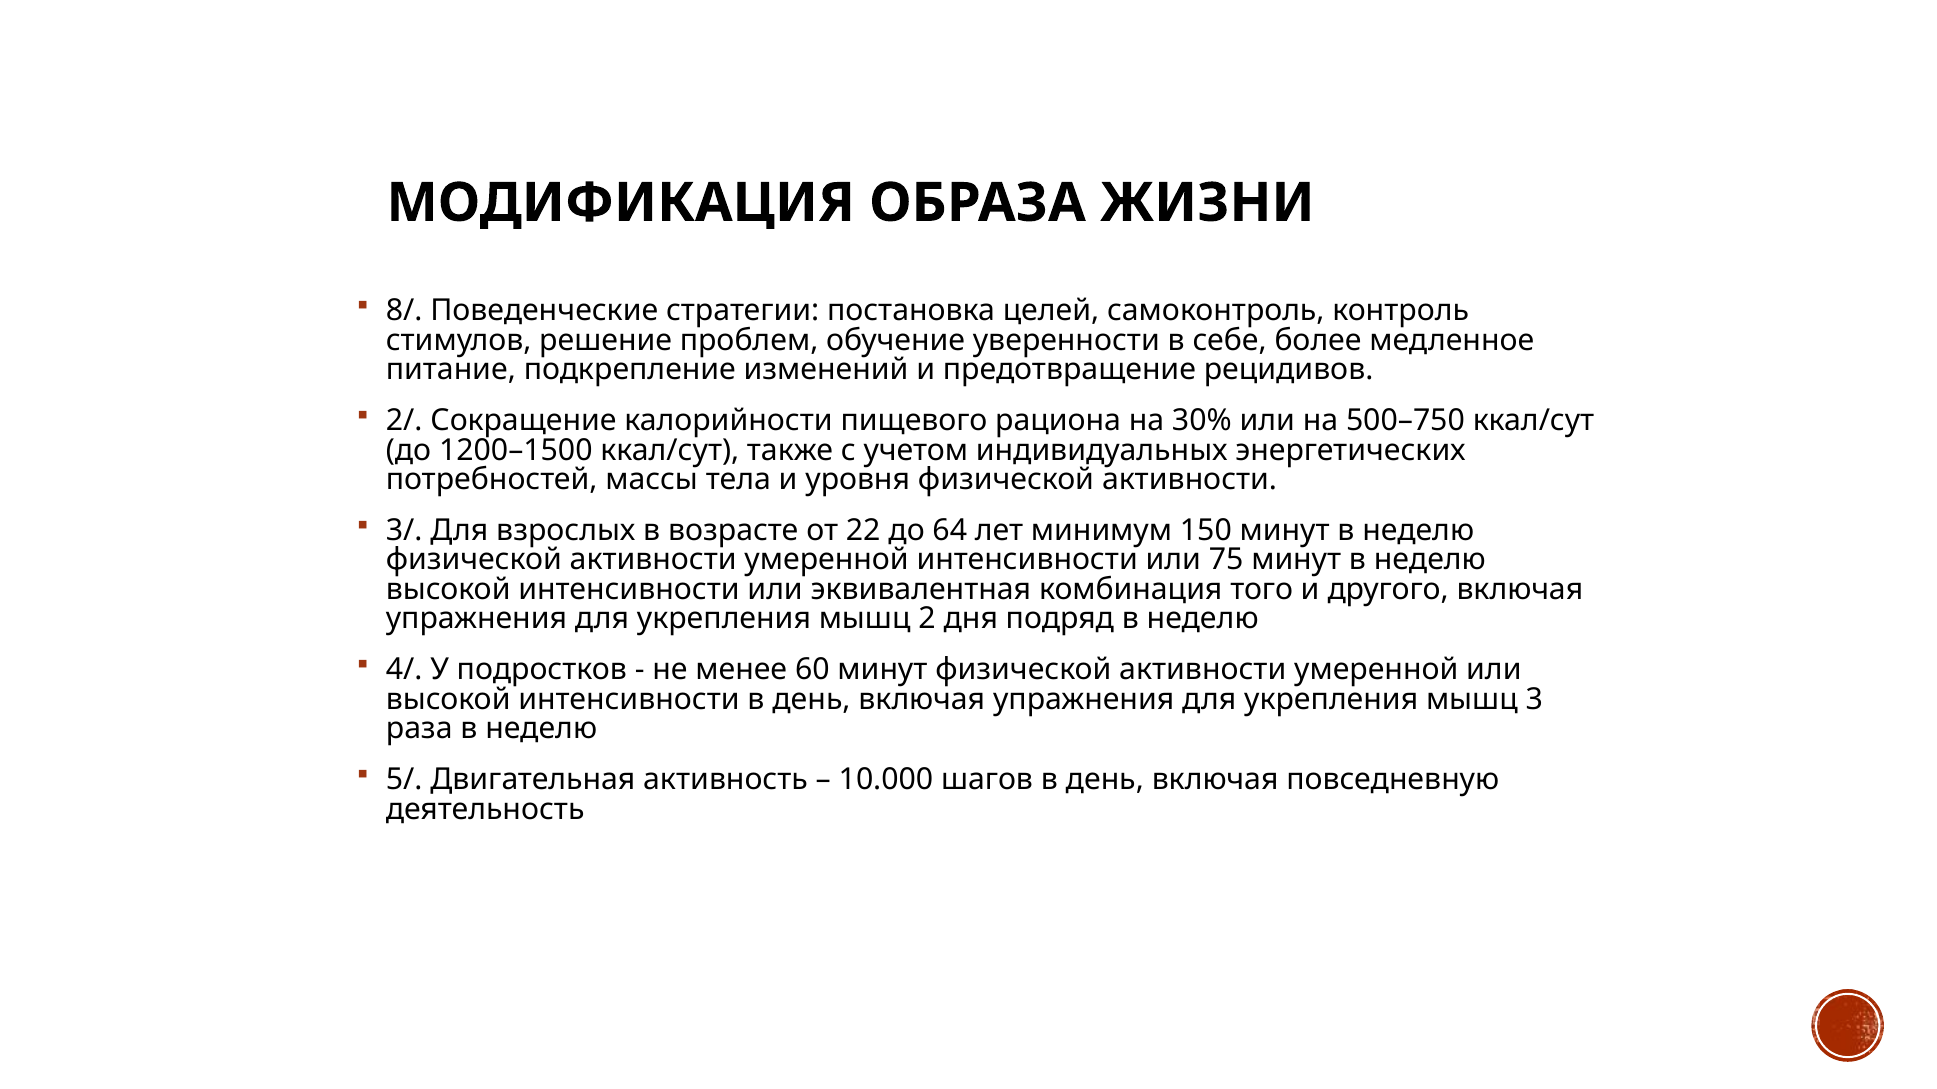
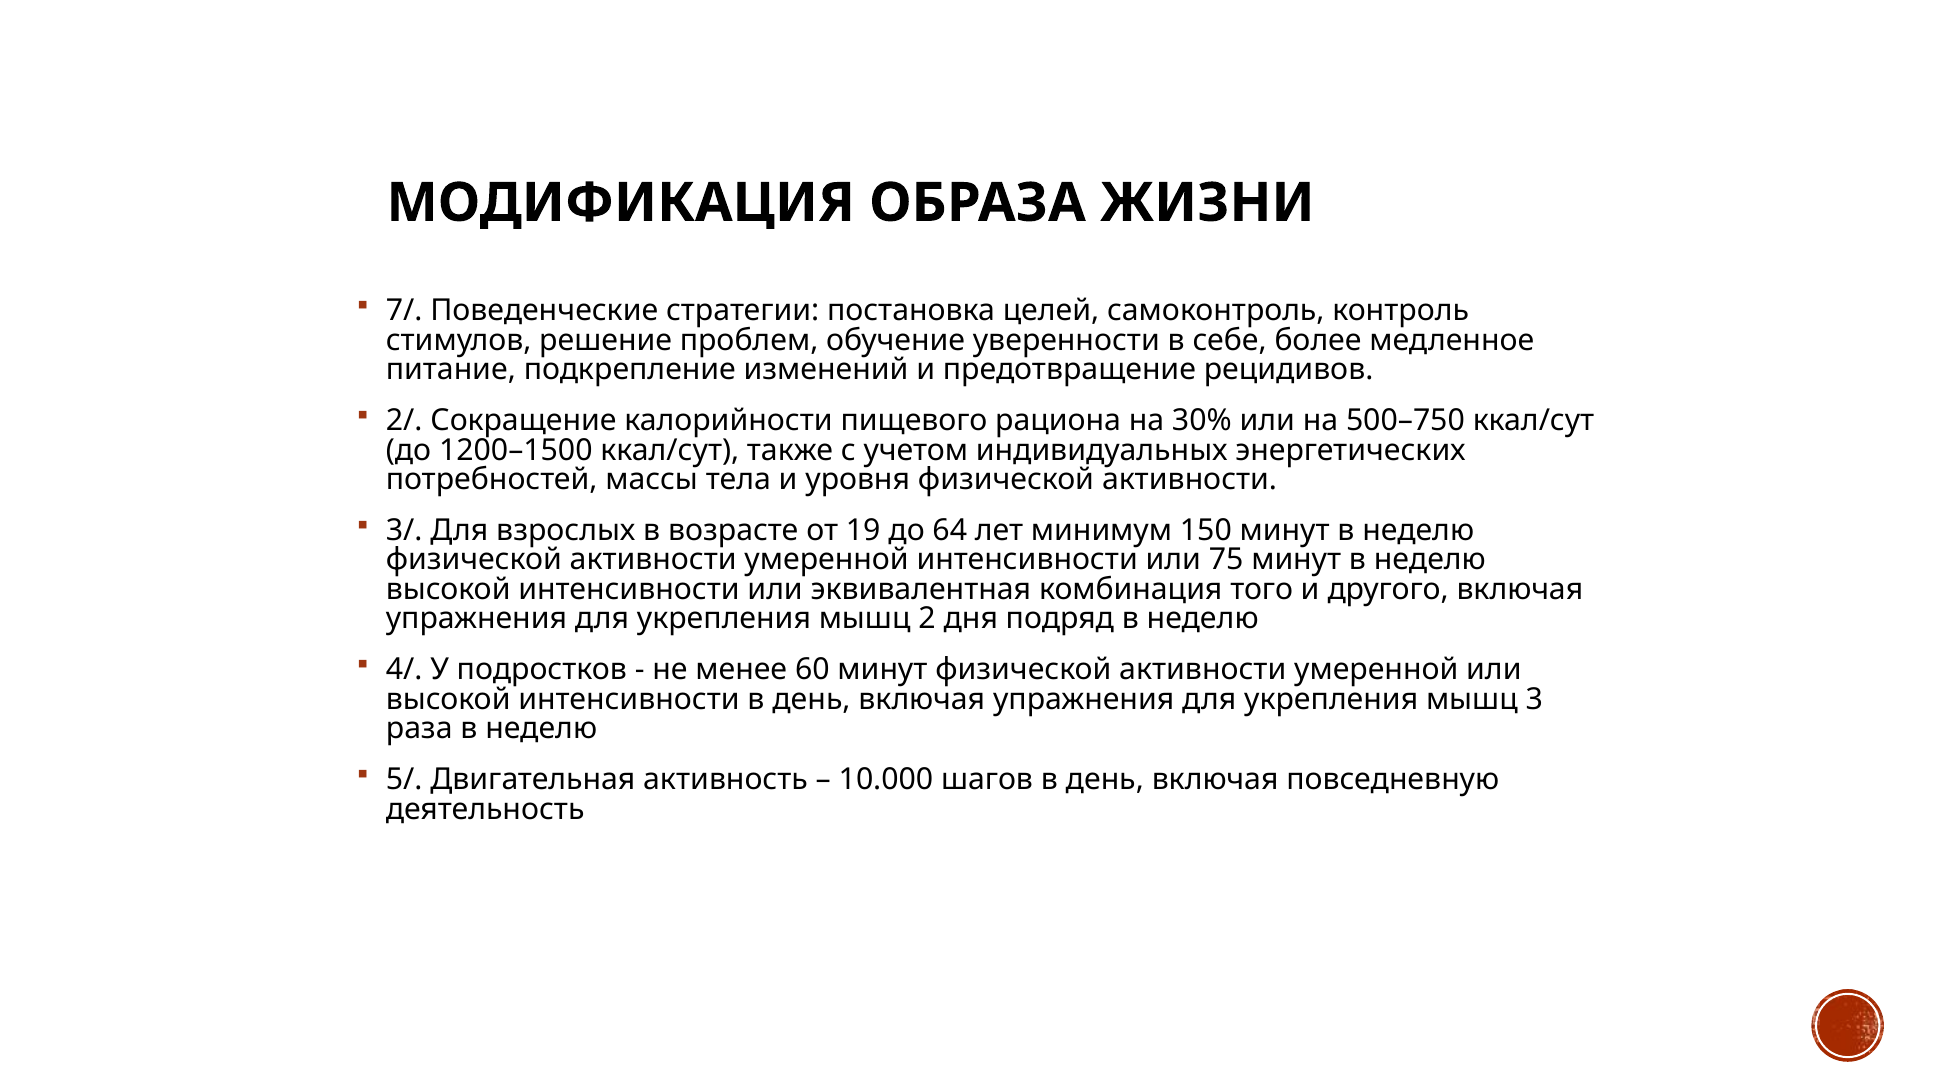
8/: 8/ -> 7/
22: 22 -> 19
